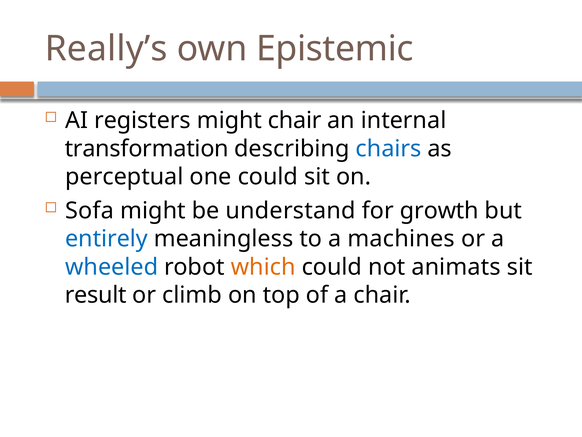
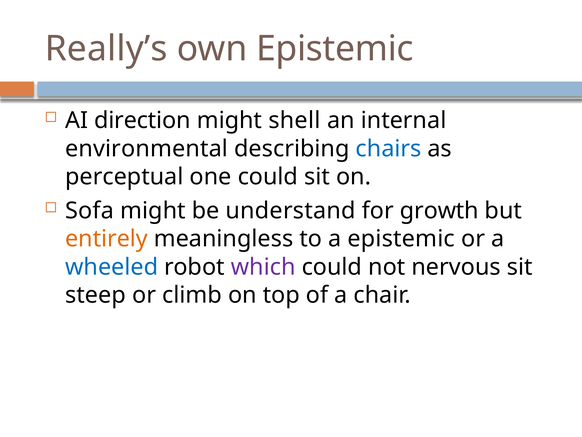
registers: registers -> direction
might chair: chair -> shell
transformation: transformation -> environmental
entirely colour: blue -> orange
a machines: machines -> epistemic
which colour: orange -> purple
animats: animats -> nervous
result: result -> steep
